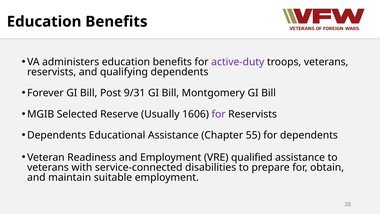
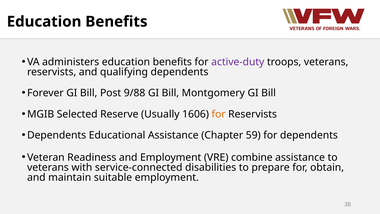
9/31: 9/31 -> 9/88
for at (219, 114) colour: purple -> orange
55: 55 -> 59
qualified: qualified -> combine
